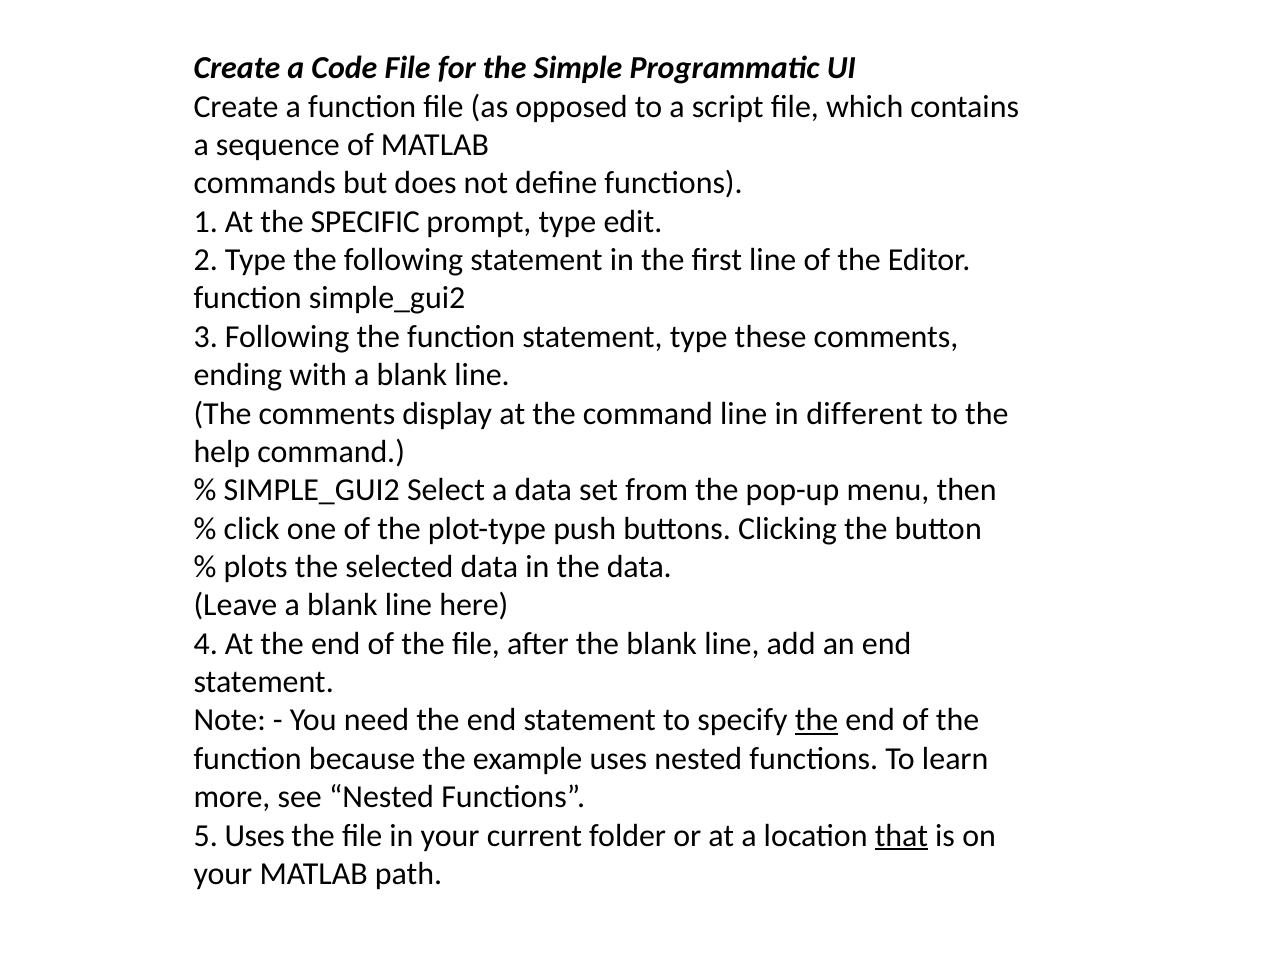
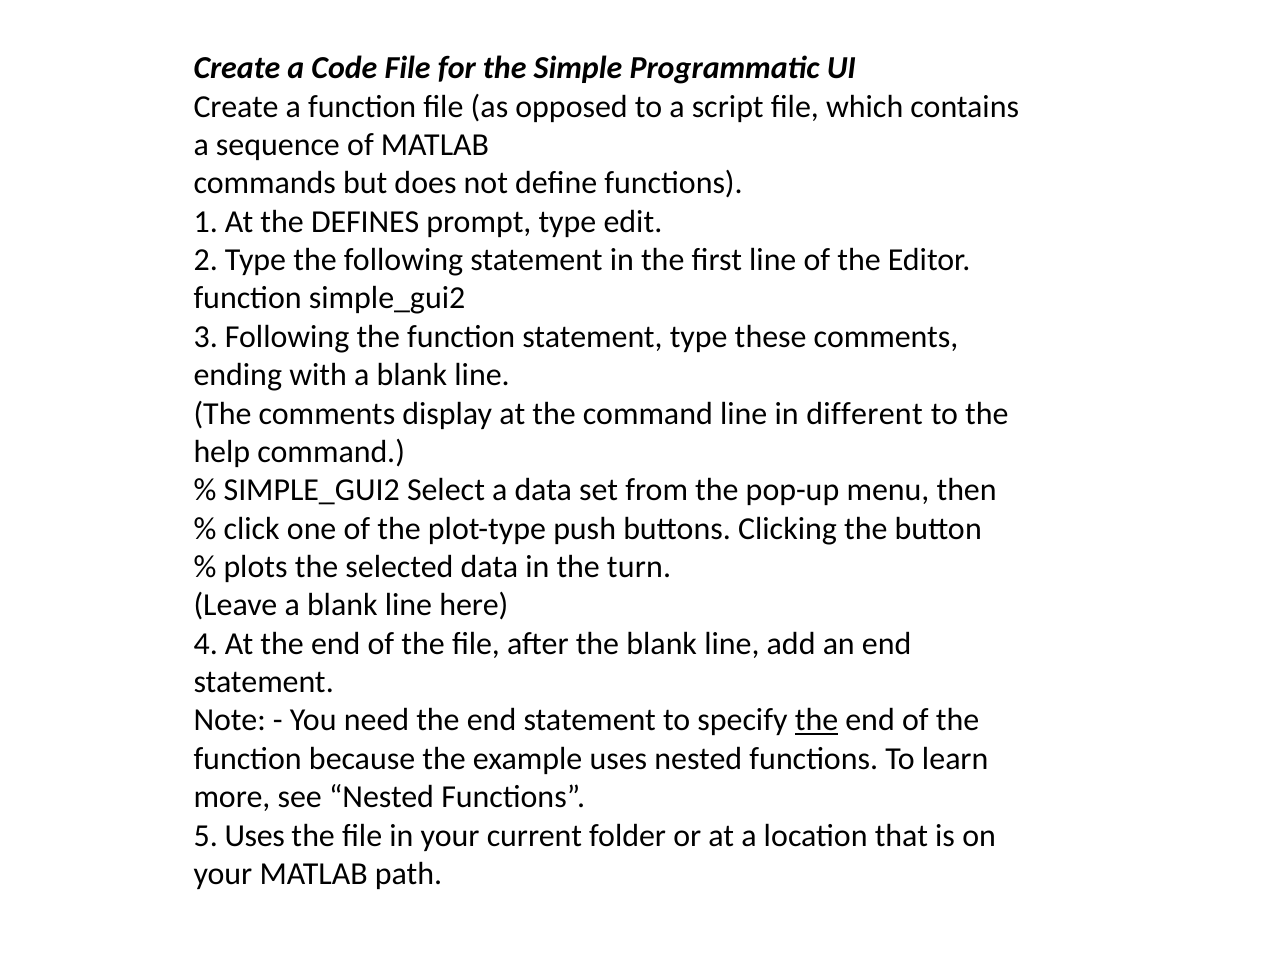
SPECIFIC: SPECIFIC -> DEFINES
the data: data -> turn
that underline: present -> none
